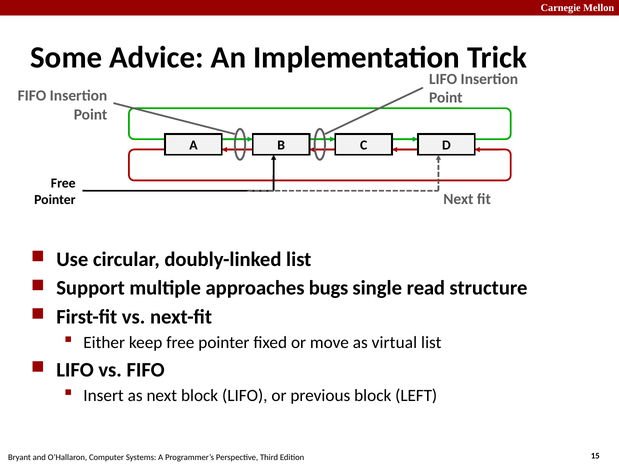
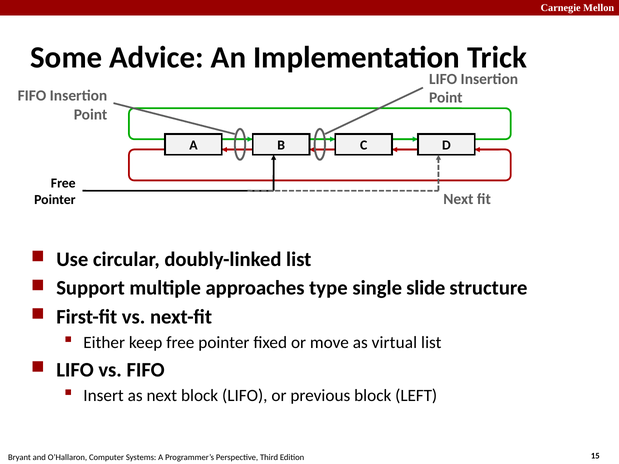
bugs: bugs -> type
read: read -> slide
